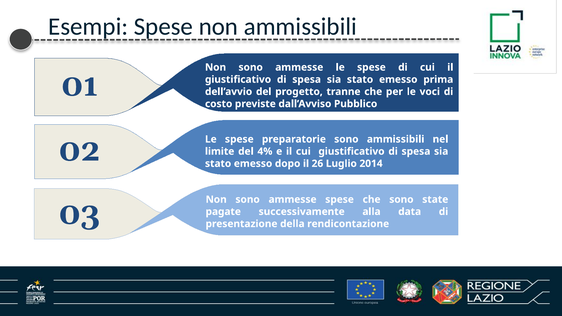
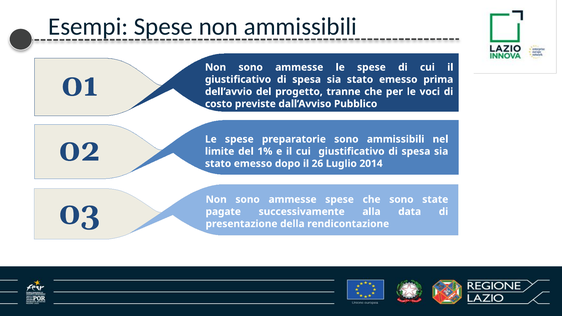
4%: 4% -> 1%
